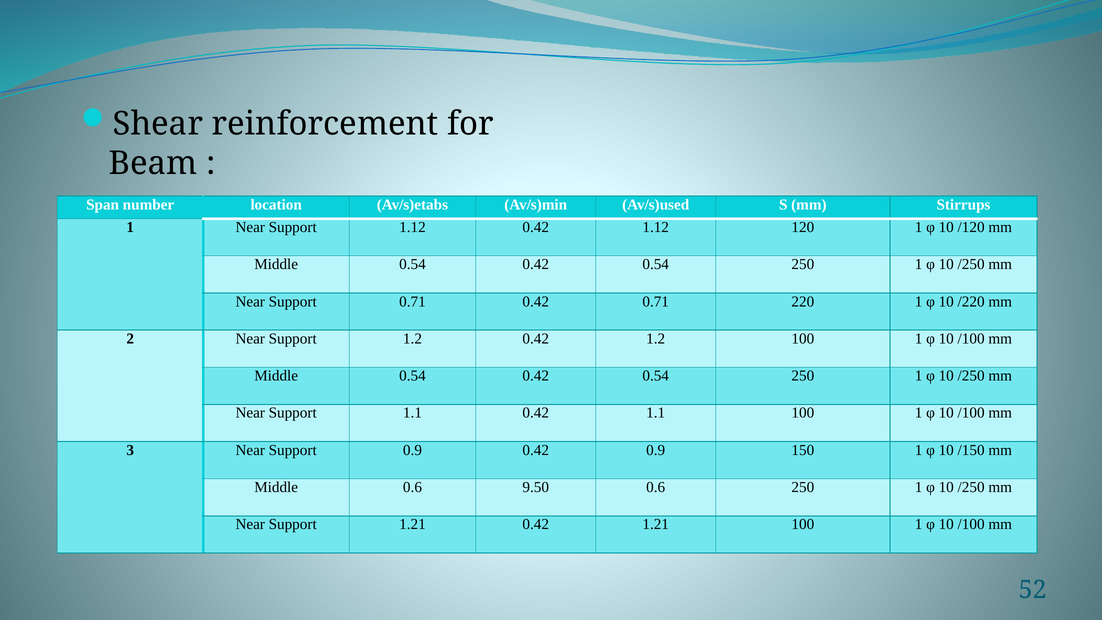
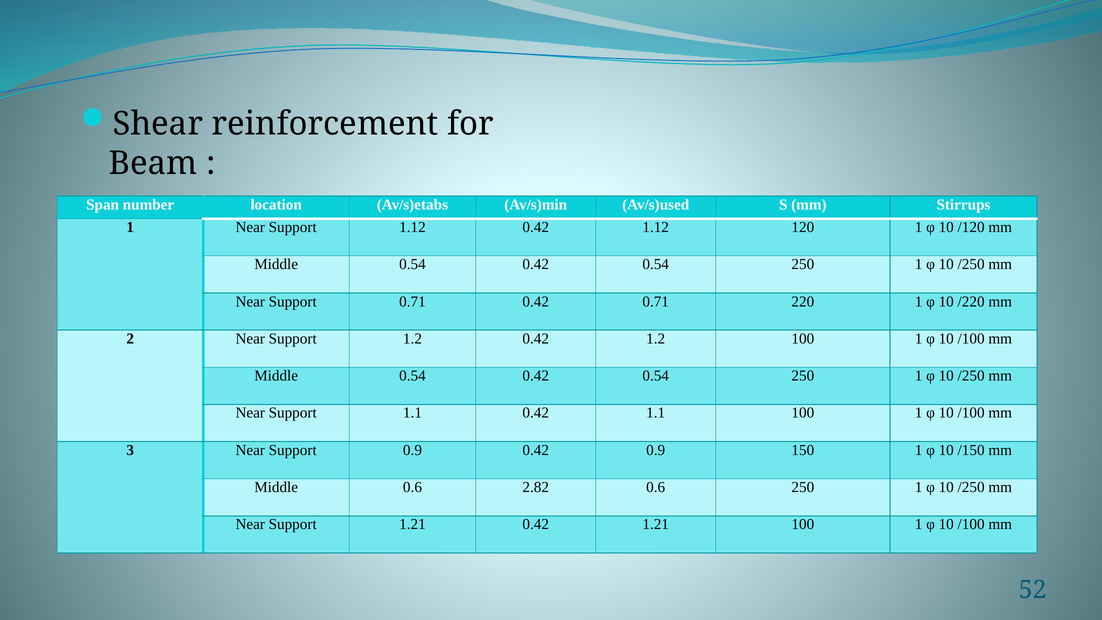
9.50: 9.50 -> 2.82
